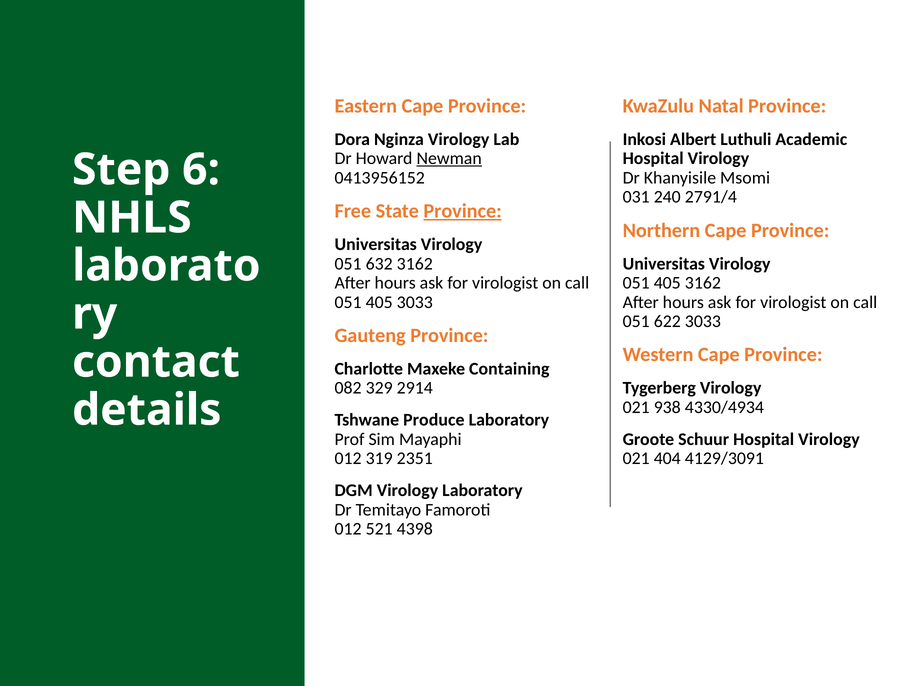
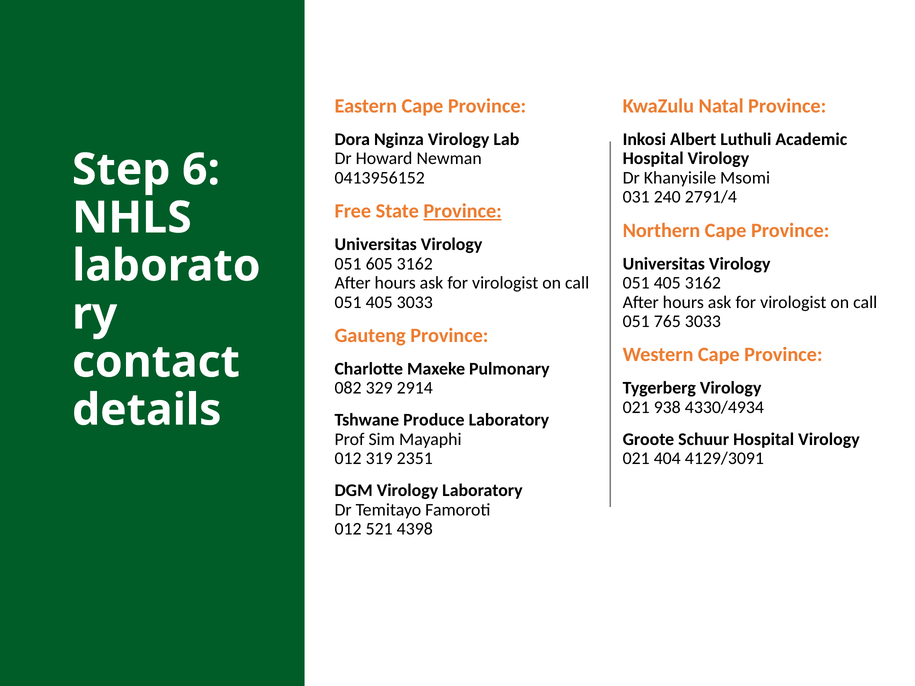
Newman underline: present -> none
632: 632 -> 605
622: 622 -> 765
Containing: Containing -> Pulmonary
